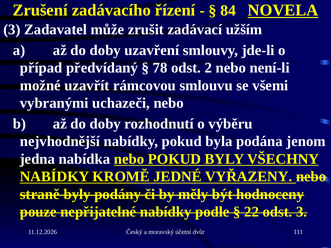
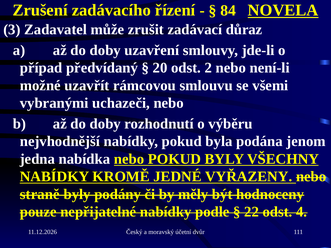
užším: užším -> důraz
78: 78 -> 20
odst 3: 3 -> 4
